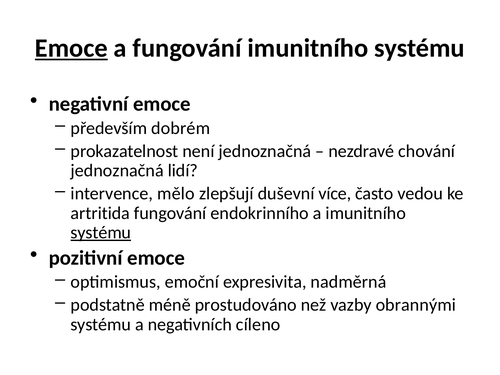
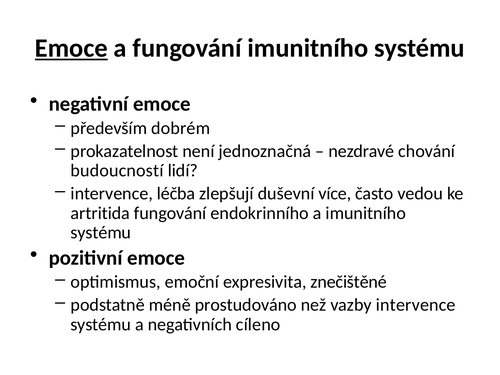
jednoznačná at (117, 171): jednoznačná -> budoucností
mělo: mělo -> léčba
systému at (101, 233) underline: present -> none
nadměrná: nadměrná -> znečištěné
vazby obrannými: obrannými -> intervence
